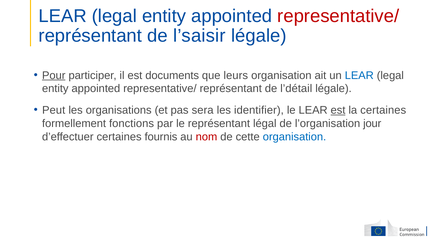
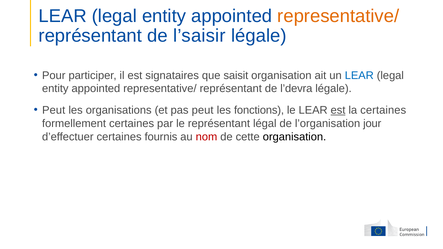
representative/ at (338, 16) colour: red -> orange
Pour underline: present -> none
documents: documents -> signataires
leurs: leurs -> saisit
l’détail: l’détail -> l’devra
pas sera: sera -> peut
identifier: identifier -> fonctions
formellement fonctions: fonctions -> certaines
organisation at (294, 137) colour: blue -> black
